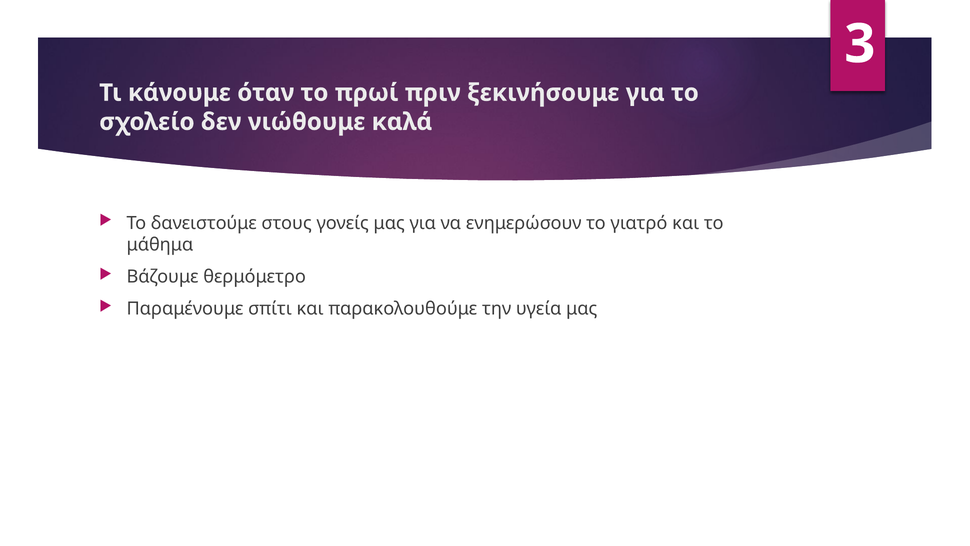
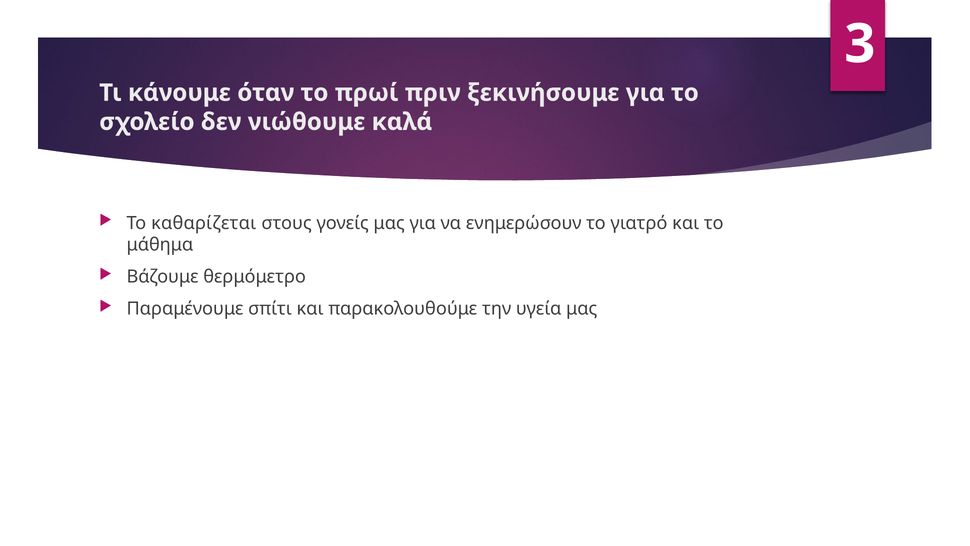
δανειστούμε: δανειστούμε -> καθαρίζεται
